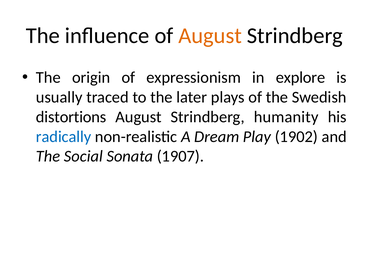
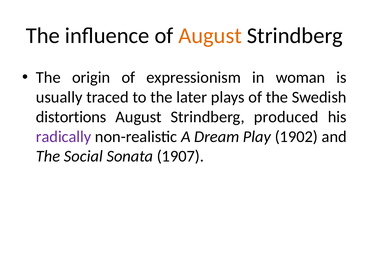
explore: explore -> woman
humanity: humanity -> produced
radically colour: blue -> purple
